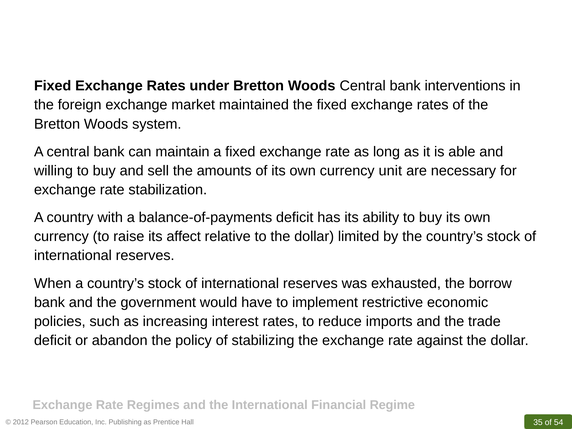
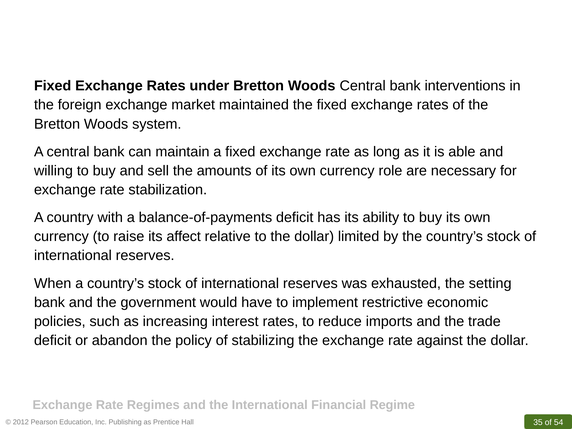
unit: unit -> role
borrow: borrow -> setting
